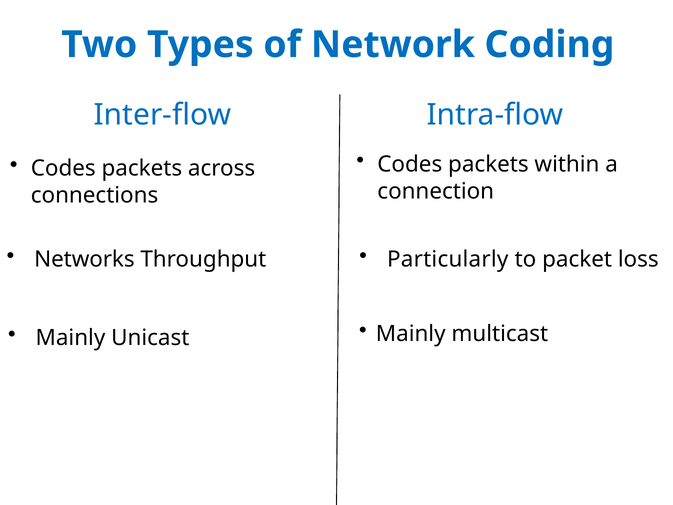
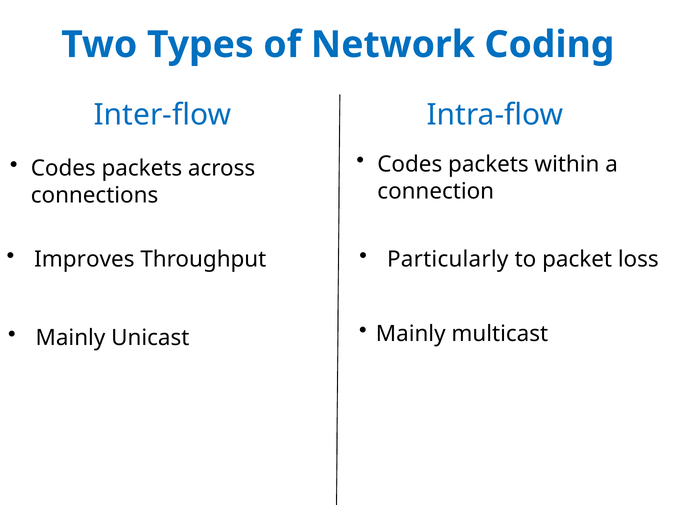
Networks: Networks -> Improves
